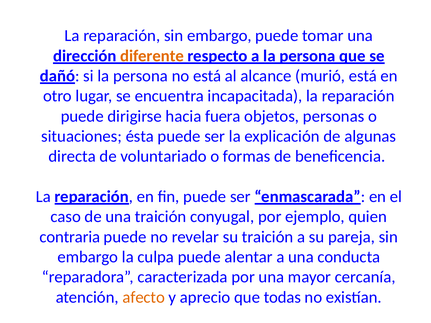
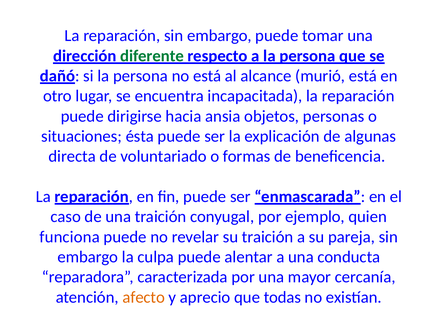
diferente colour: orange -> green
fuera: fuera -> ansia
contraria: contraria -> funciona
